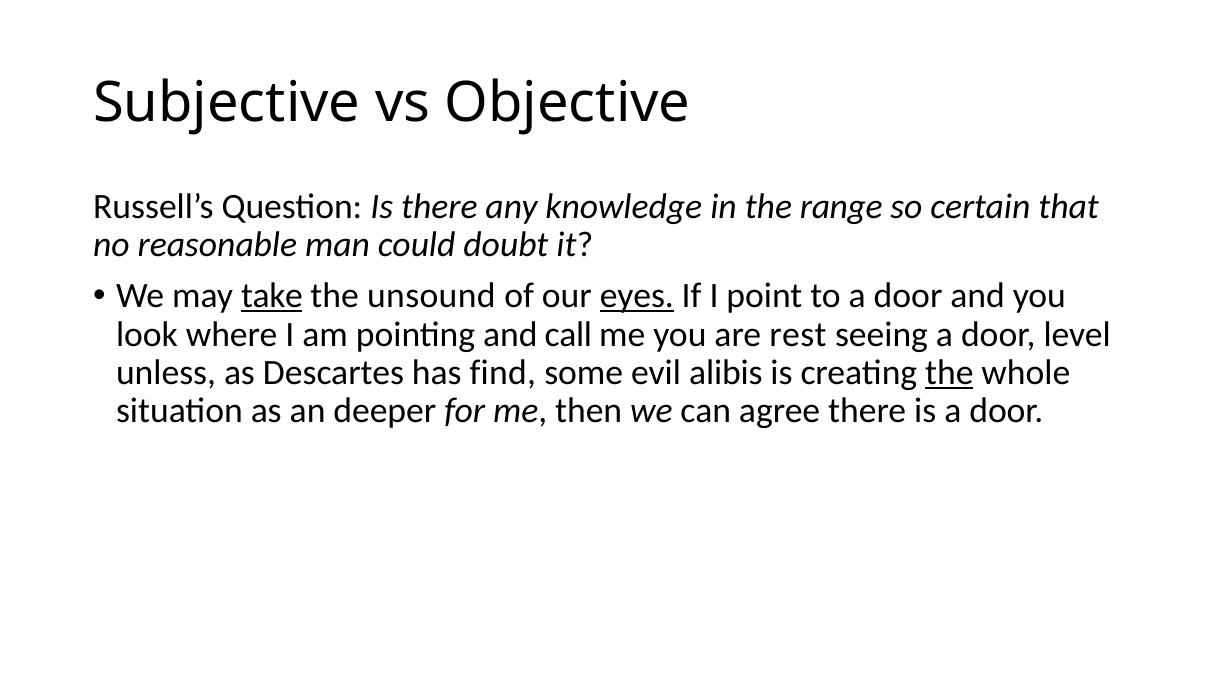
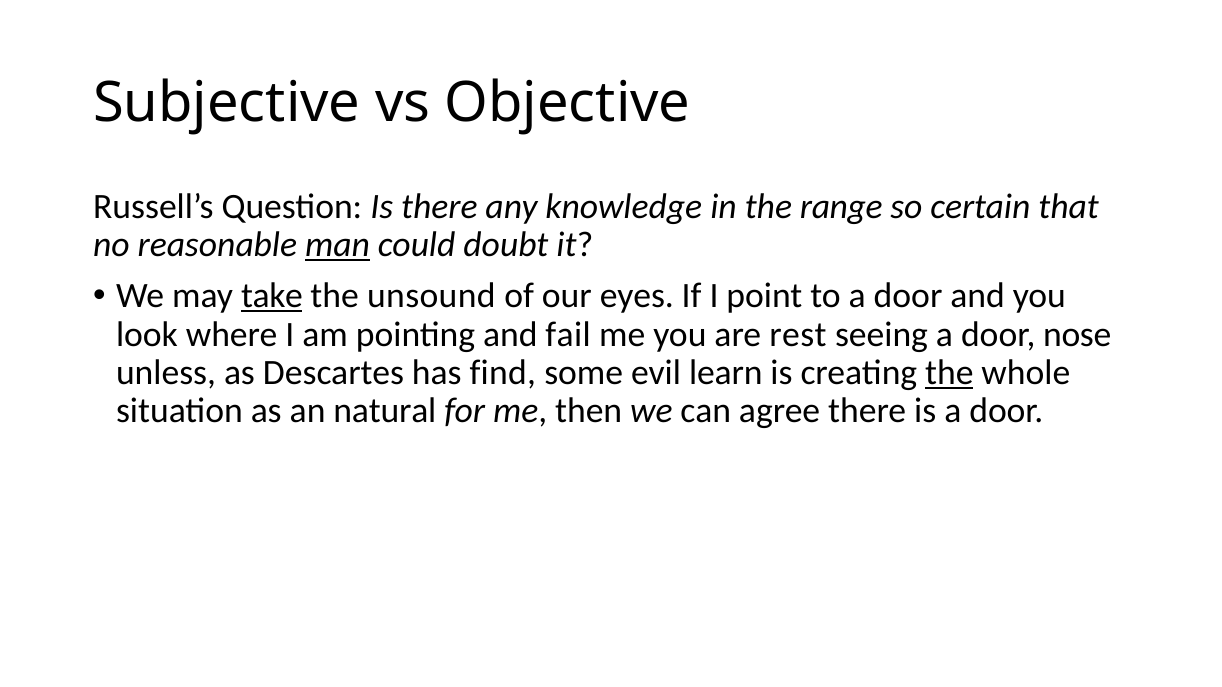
man underline: none -> present
eyes underline: present -> none
call: call -> fail
level: level -> nose
alibis: alibis -> learn
deeper: deeper -> natural
